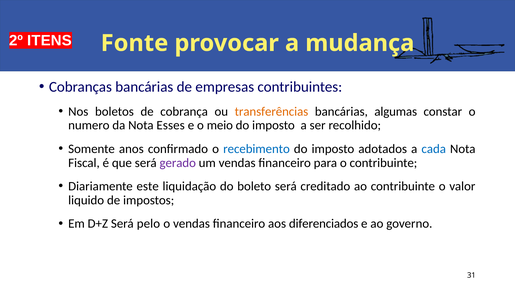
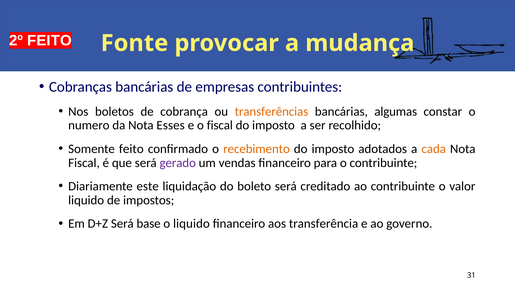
2º ITENS: ITENS -> FEITO
o meio: meio -> fiscal
Somente anos: anos -> feito
recebimento colour: blue -> orange
cada colour: blue -> orange
pelo: pelo -> base
o vendas: vendas -> liquido
diferenciados: diferenciados -> transferência
